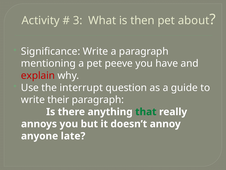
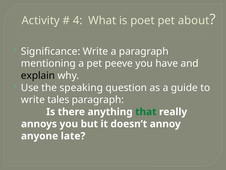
3: 3 -> 4
then: then -> poet
explain colour: red -> black
interrupt: interrupt -> speaking
their: their -> tales
